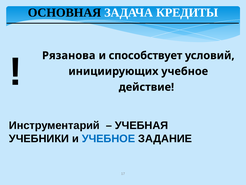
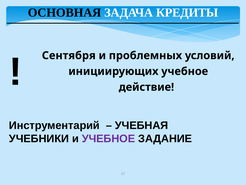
Рязанова: Рязанова -> Сентября
способствует: способствует -> проблемных
УЧЕБНОЕ at (108, 138) colour: blue -> purple
